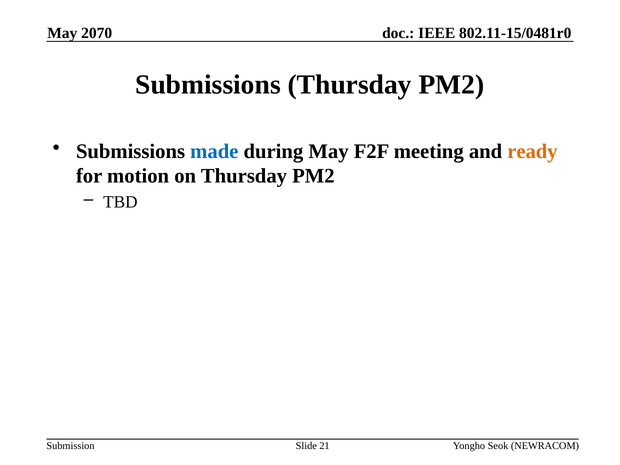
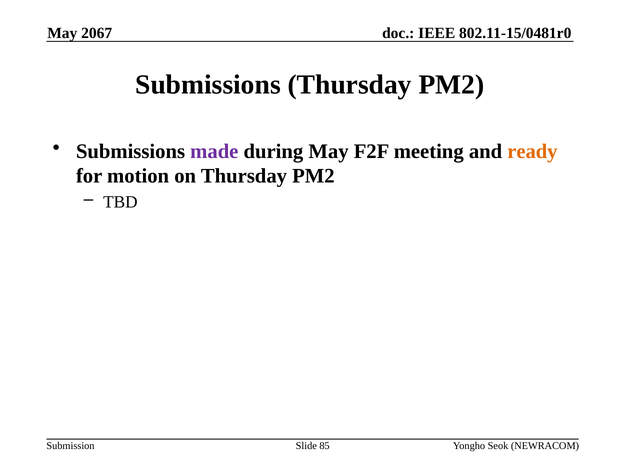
2070: 2070 -> 2067
made colour: blue -> purple
21: 21 -> 85
